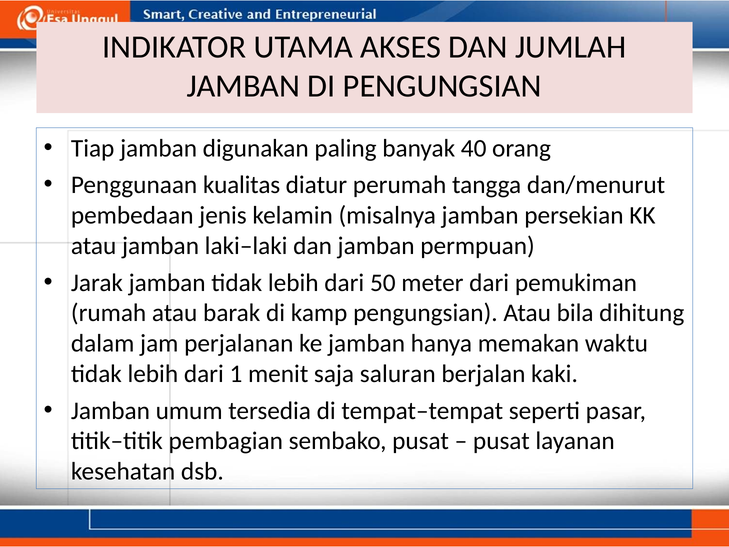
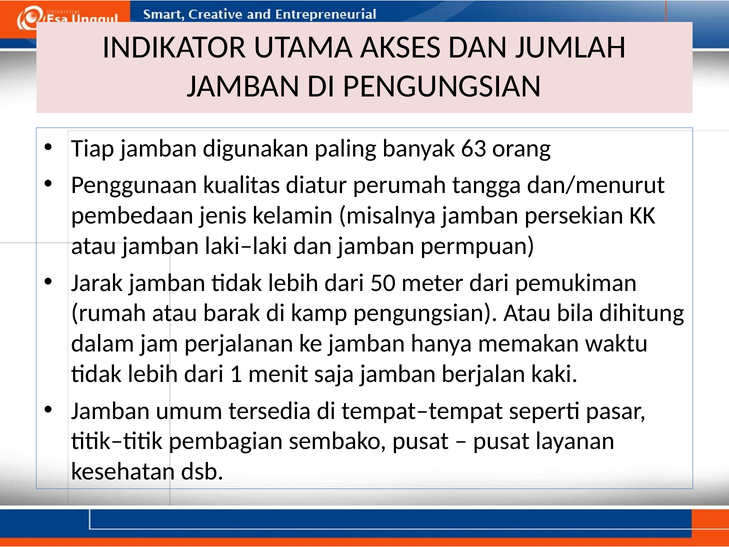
40: 40 -> 63
saja saluran: saluran -> jamban
